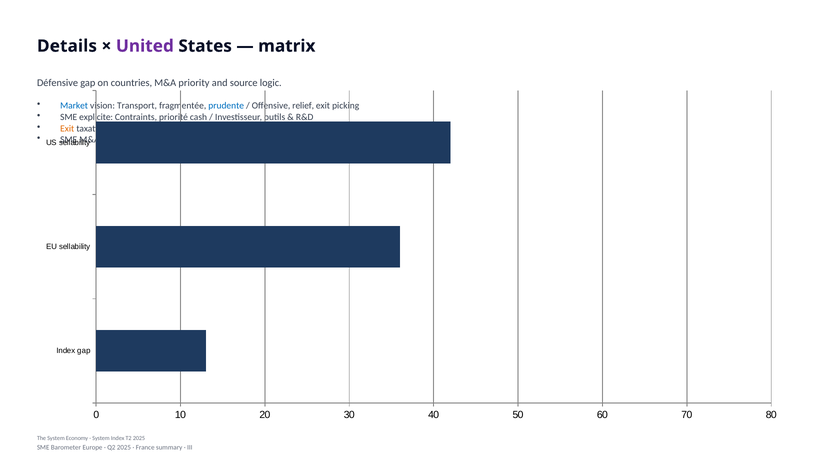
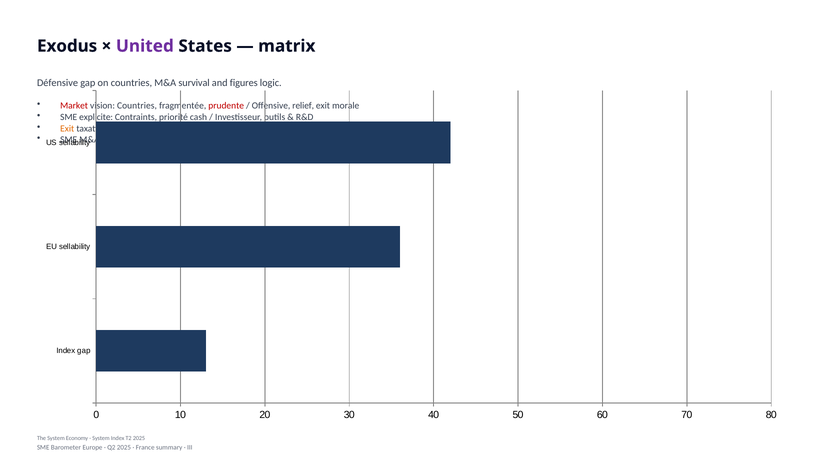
Details: Details -> Exodus
priority: priority -> survival
source: source -> figures
Market colour: blue -> red
vision Transport: Transport -> Countries
prudente colour: blue -> red
picking: picking -> morale
